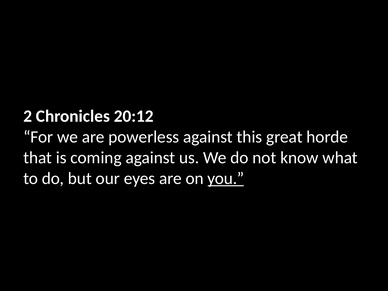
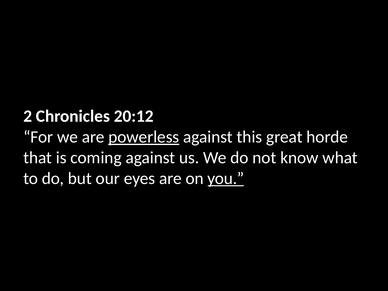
powerless underline: none -> present
